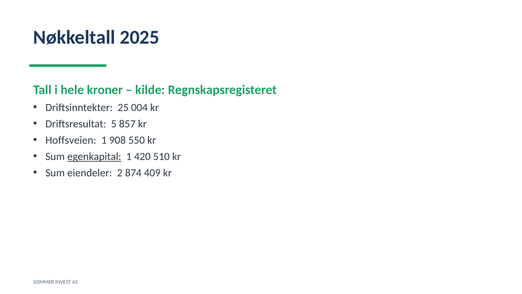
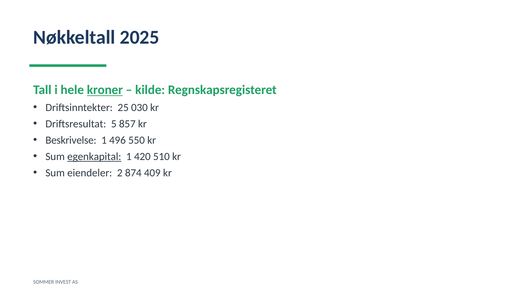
kroner underline: none -> present
004: 004 -> 030
Hoffsveien: Hoffsveien -> Beskrivelse
908: 908 -> 496
